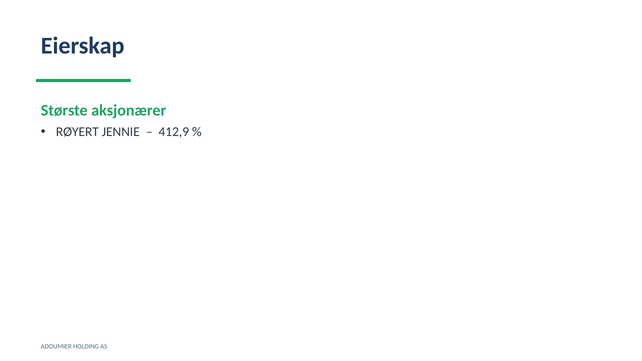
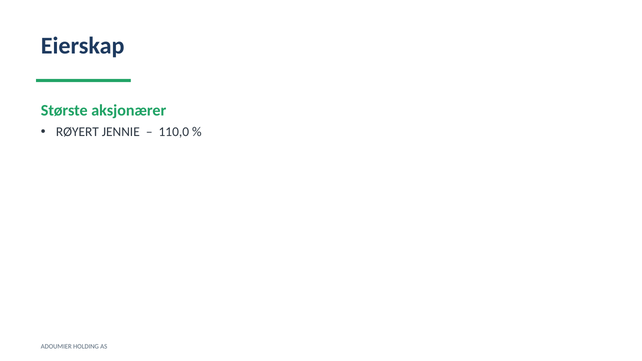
412,9: 412,9 -> 110,0
